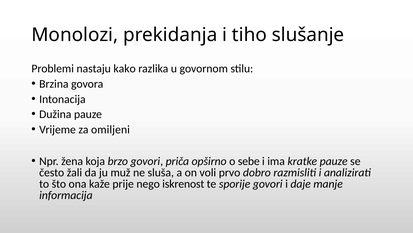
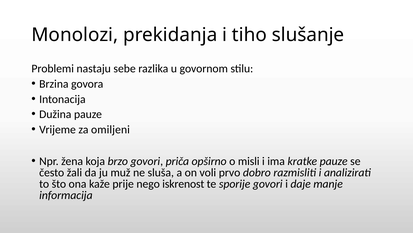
kako: kako -> sebe
sebe: sebe -> misli
